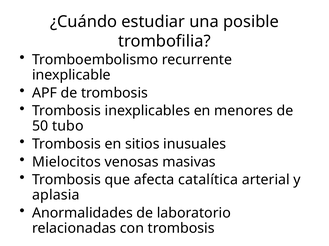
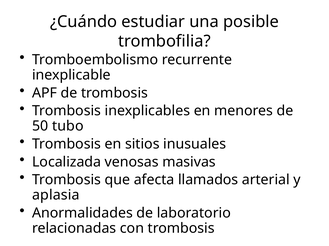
Mielocitos: Mielocitos -> Localizada
catalítica: catalítica -> llamados
